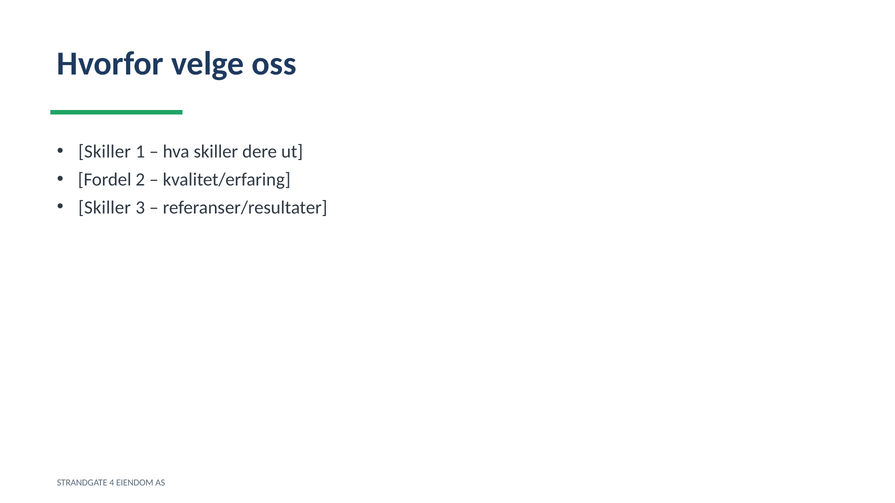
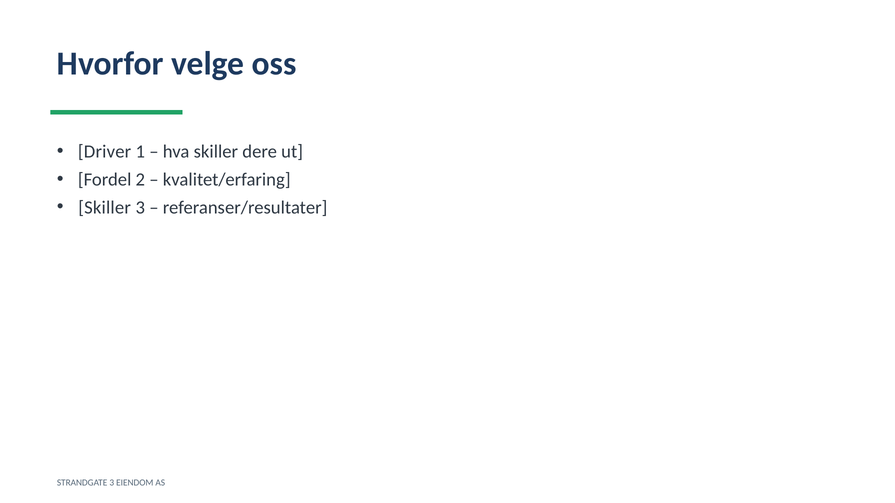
Skiller at (105, 152): Skiller -> Driver
STRANDGATE 4: 4 -> 3
